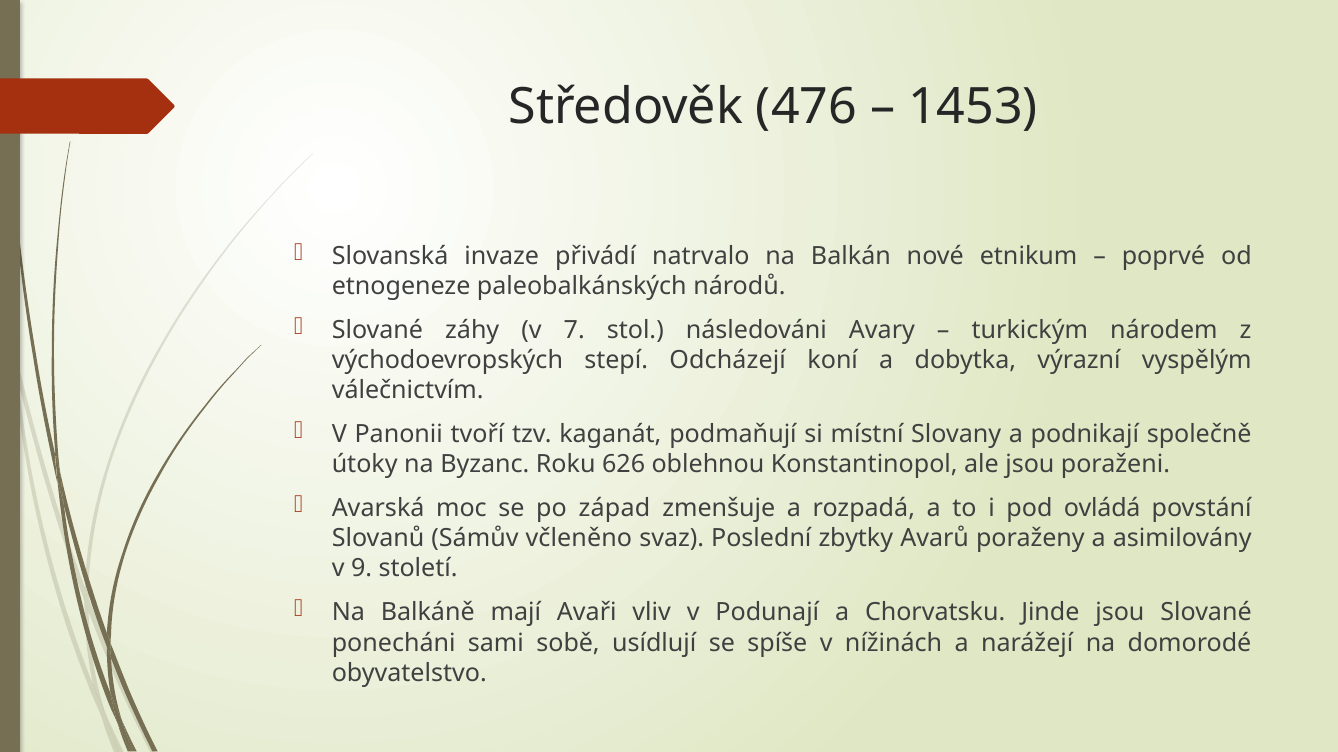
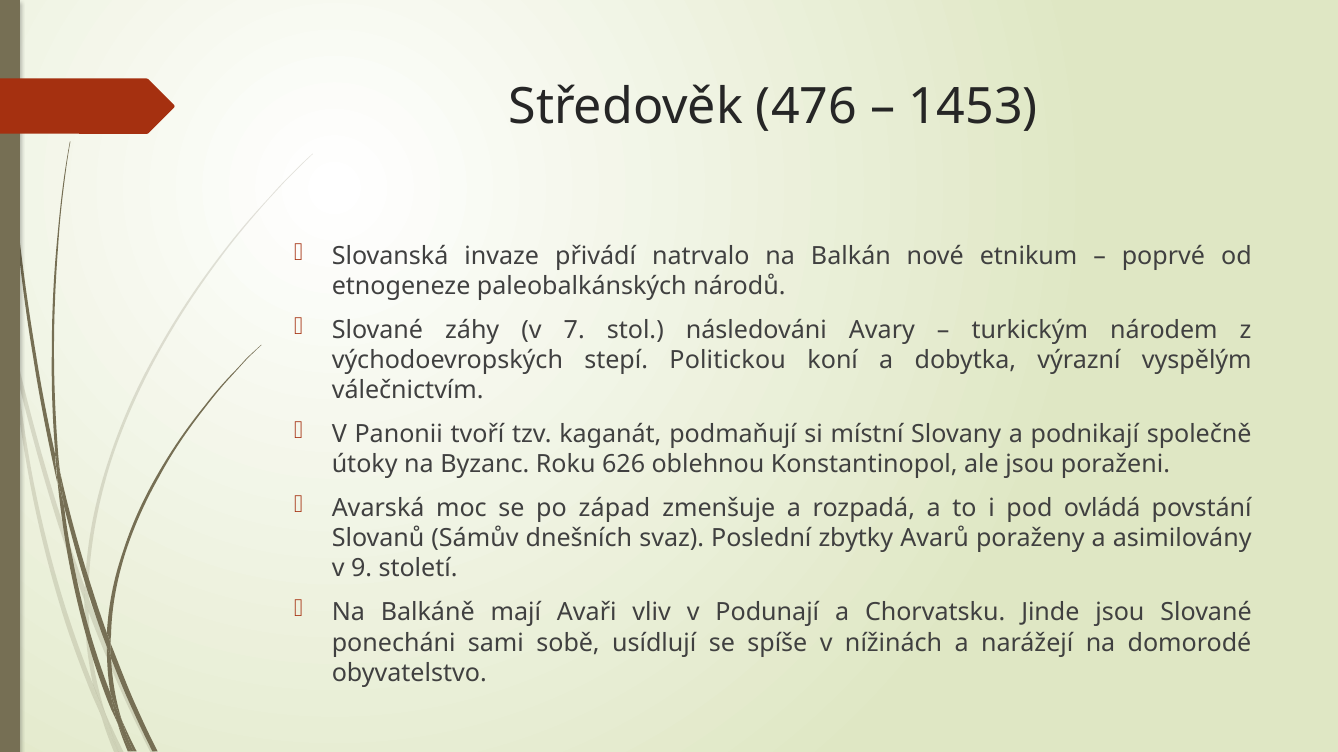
Odcházejí: Odcházejí -> Politickou
včleněno: včleněno -> dnešních
